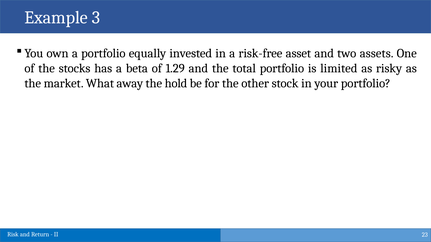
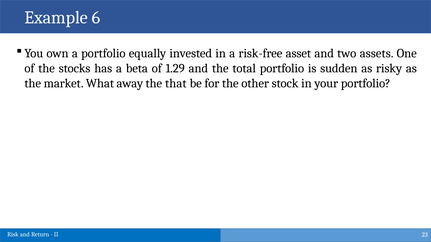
3: 3 -> 6
limited: limited -> sudden
hold: hold -> that
